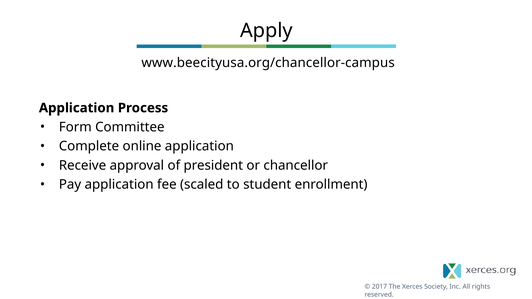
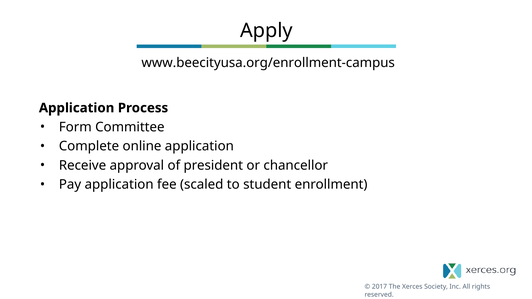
www.beecityusa.org/chancellor-campus: www.beecityusa.org/chancellor-campus -> www.beecityusa.org/enrollment-campus
